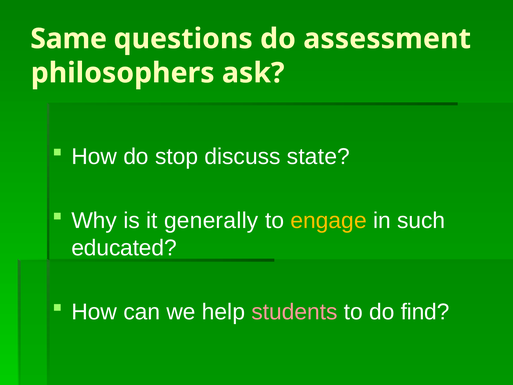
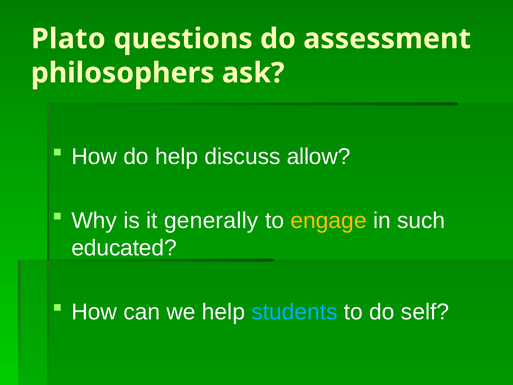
Same: Same -> Plato
do stop: stop -> help
state: state -> allow
students colour: pink -> light blue
find: find -> self
